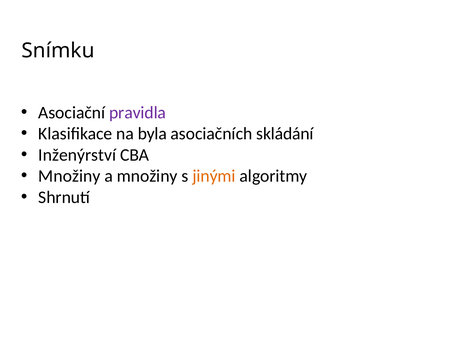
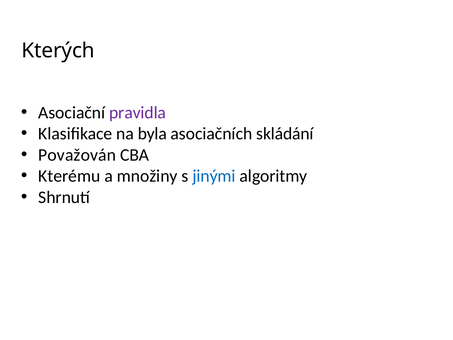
Snímku: Snímku -> Kterých
Inženýrství: Inženýrství -> Považován
Množiny at (69, 176): Množiny -> Kterému
jinými colour: orange -> blue
